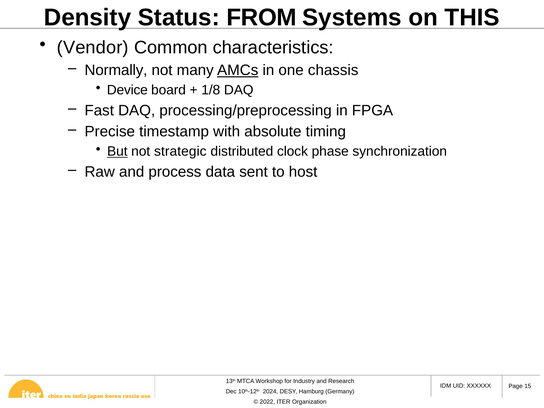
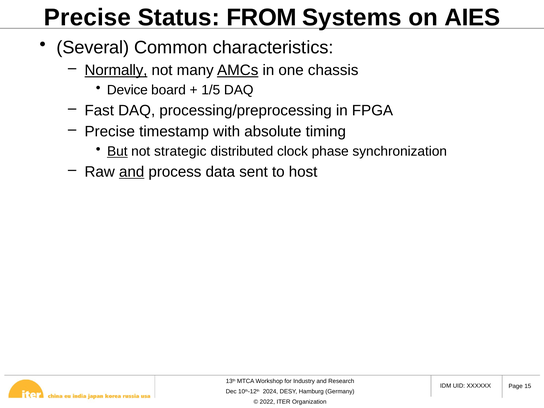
Density at (88, 18): Density -> Precise
THIS: THIS -> AIES
Vendor: Vendor -> Several
Normally underline: none -> present
1/8: 1/8 -> 1/5
and at (132, 172) underline: none -> present
